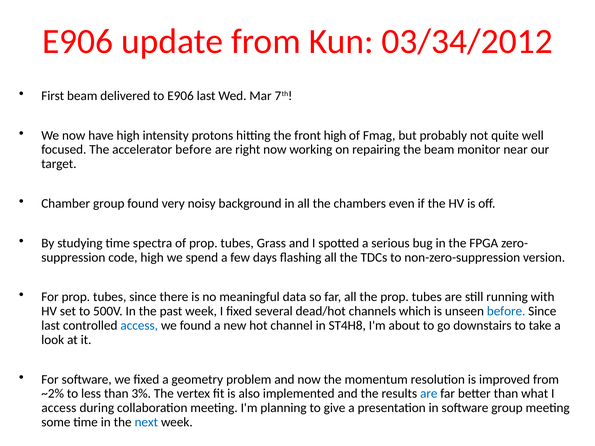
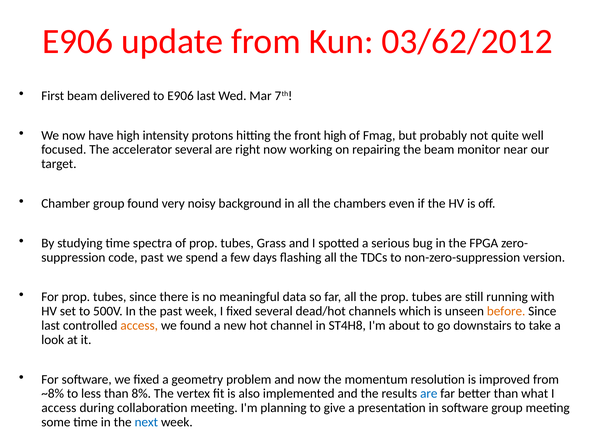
03/34/2012: 03/34/2012 -> 03/62/2012
accelerator before: before -> several
code high: high -> past
before at (506, 311) colour: blue -> orange
access at (139, 326) colour: blue -> orange
~2%: ~2% -> ~8%
3%: 3% -> 8%
